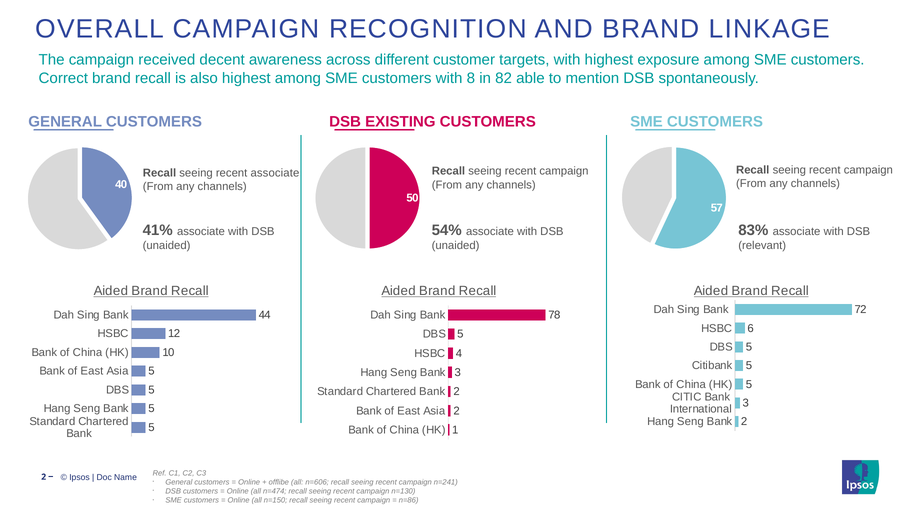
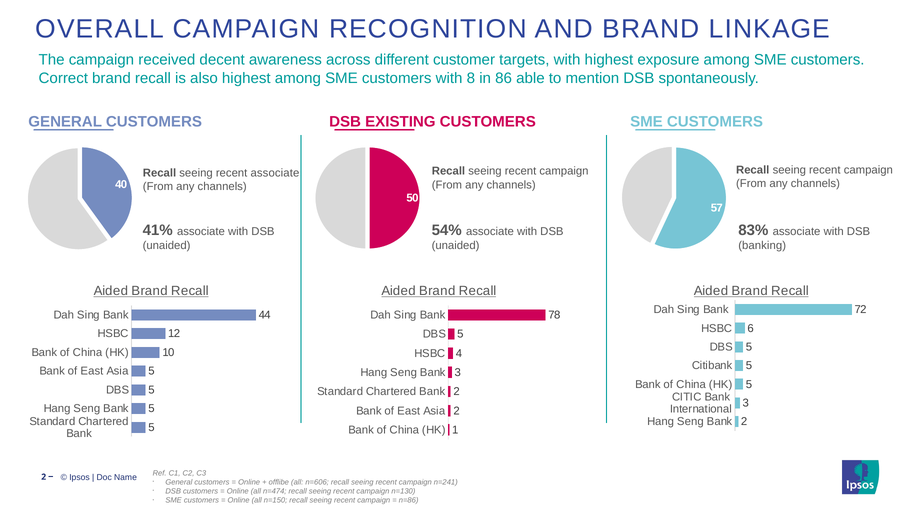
82: 82 -> 86
relevant: relevant -> banking
